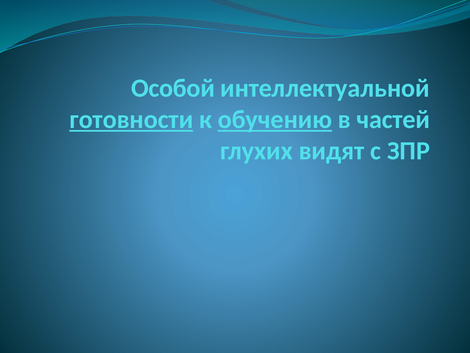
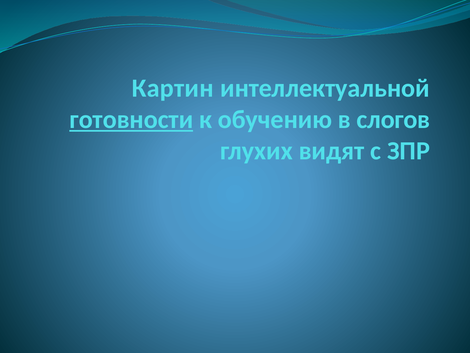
Особой: Особой -> Картин
обучению underline: present -> none
частей: частей -> слогов
